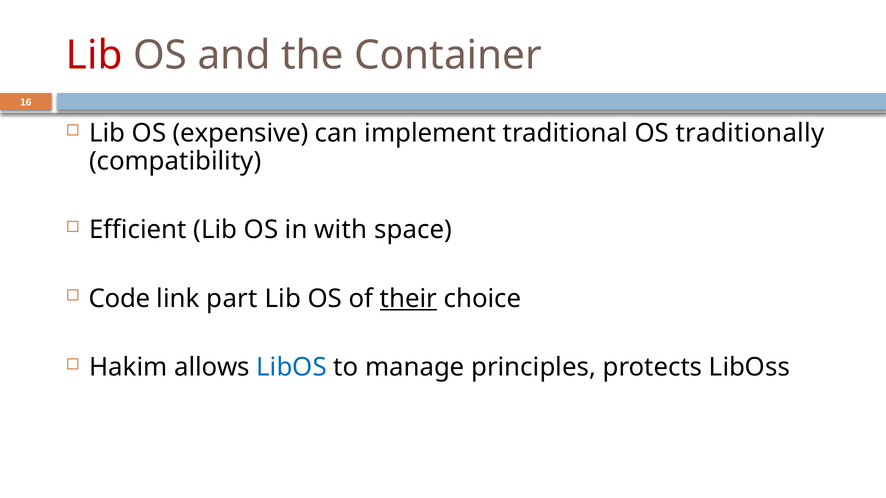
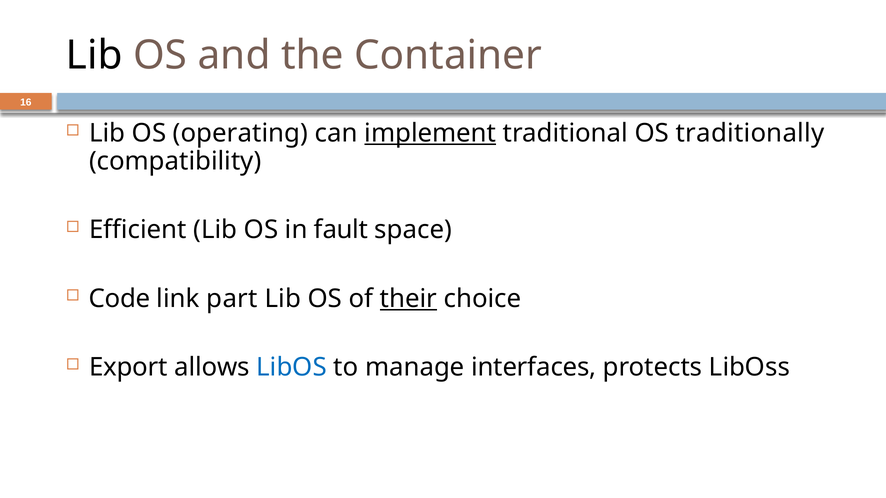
Lib at (94, 55) colour: red -> black
expensive: expensive -> operating
implement underline: none -> present
with: with -> fault
Hakim: Hakim -> Export
principles: principles -> interfaces
